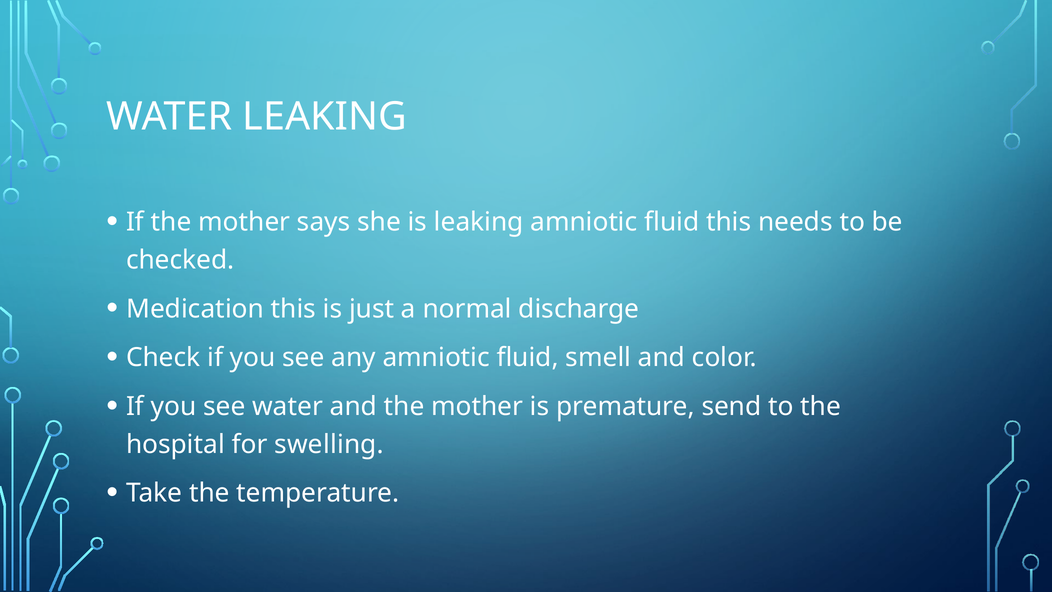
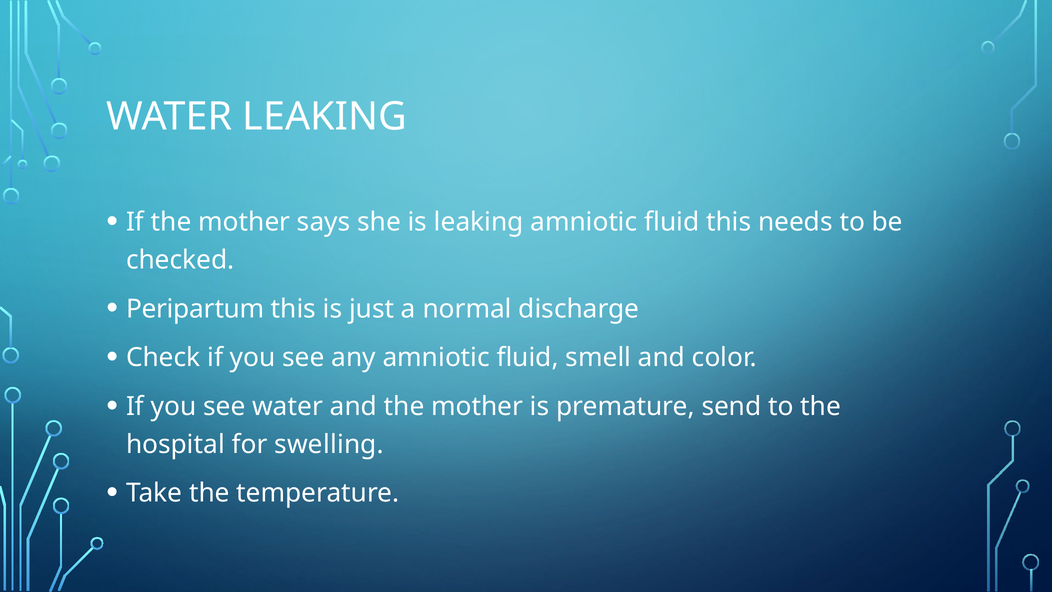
Medication: Medication -> Peripartum
